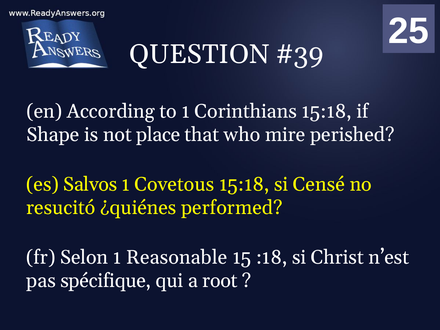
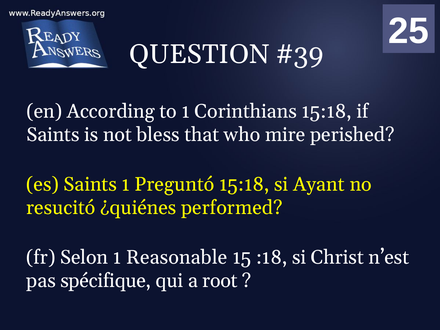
Shape at (53, 135): Shape -> Saints
place: place -> bless
es Salvos: Salvos -> Saints
Covetous: Covetous -> Preguntó
Censé: Censé -> Ayant
